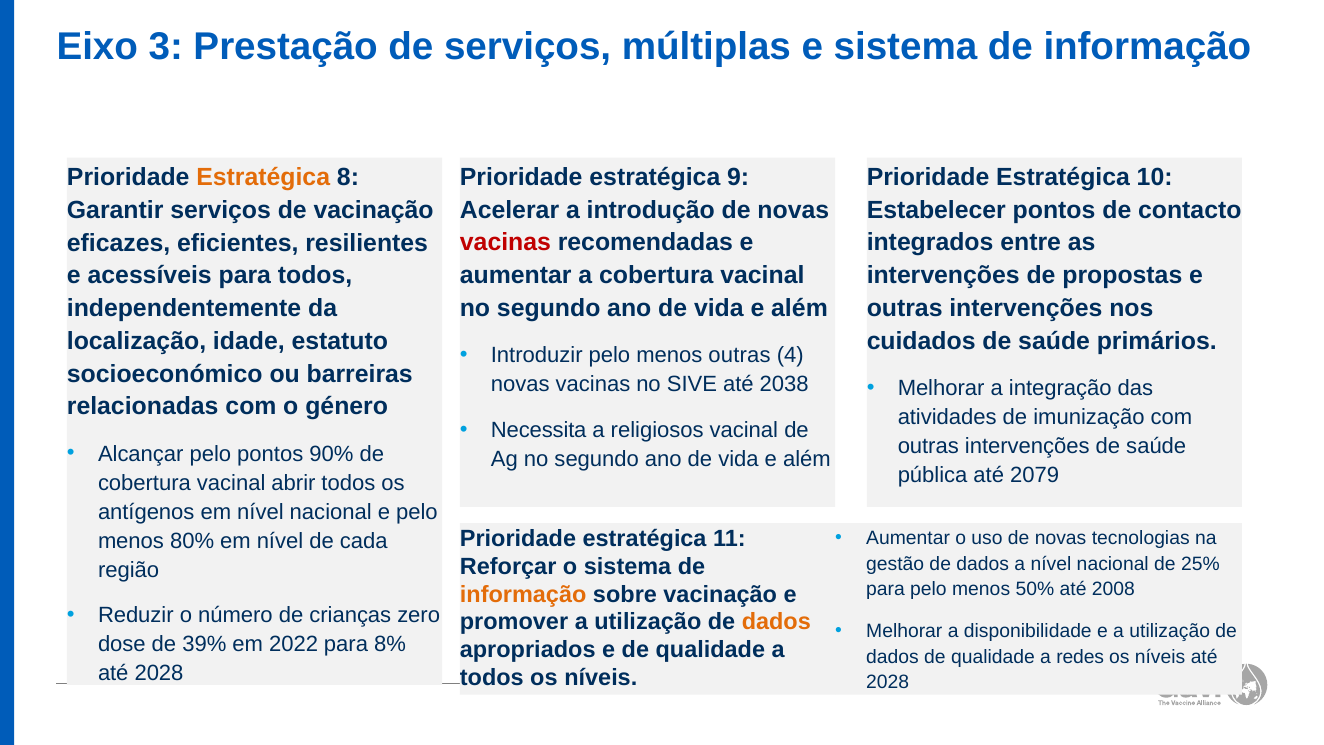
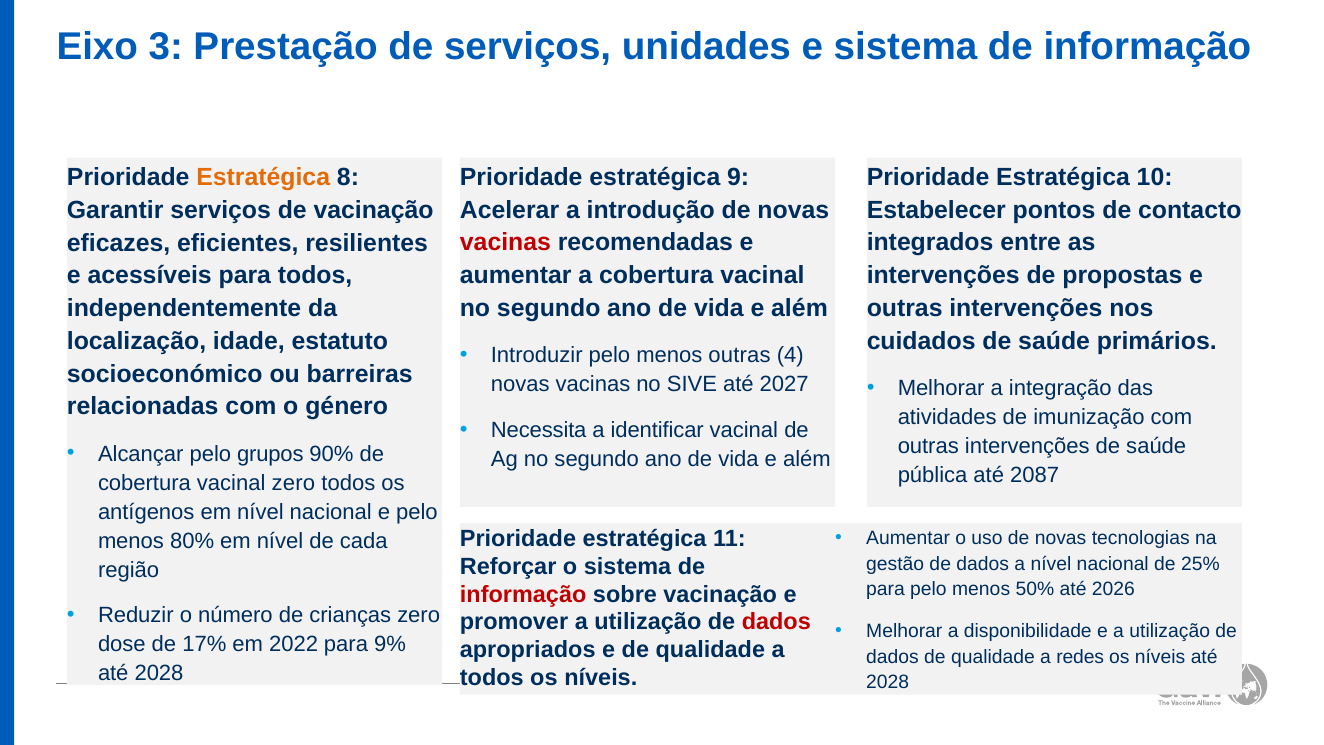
múltiplas: múltiplas -> unidades
2038: 2038 -> 2027
religiosos: religiosos -> identificar
pelo pontos: pontos -> grupos
2079: 2079 -> 2087
vacinal abrir: abrir -> zero
2008: 2008 -> 2026
informação at (523, 594) colour: orange -> red
dados at (776, 622) colour: orange -> red
39%: 39% -> 17%
8%: 8% -> 9%
